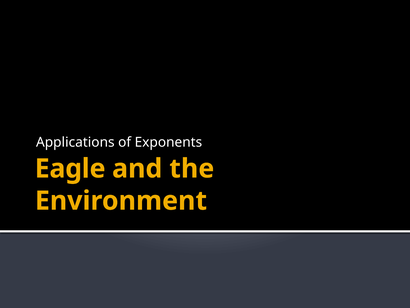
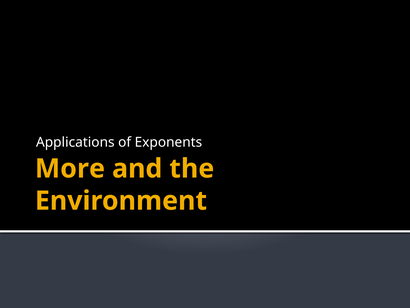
Eagle: Eagle -> More
